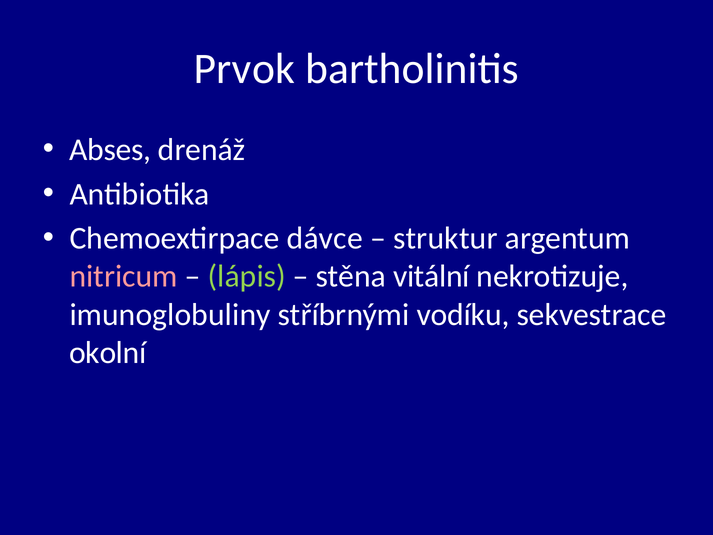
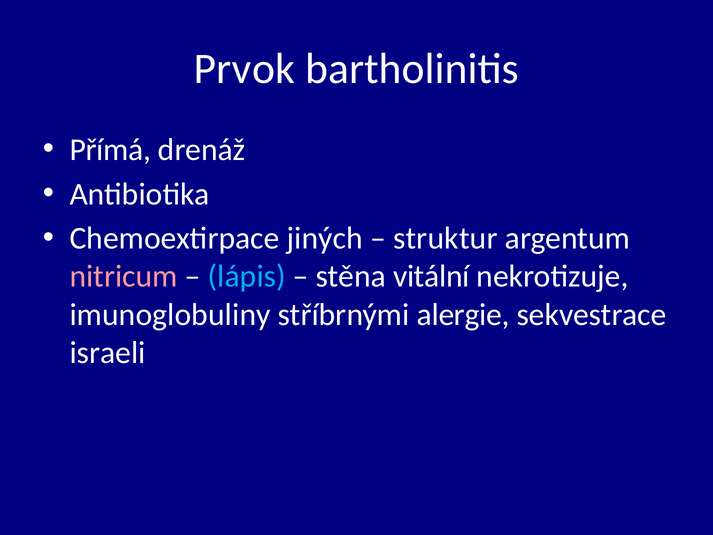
Abses: Abses -> Přímá
dávce: dávce -> jiných
lápis colour: light green -> light blue
vodíku: vodíku -> alergie
okolní: okolní -> israeli
